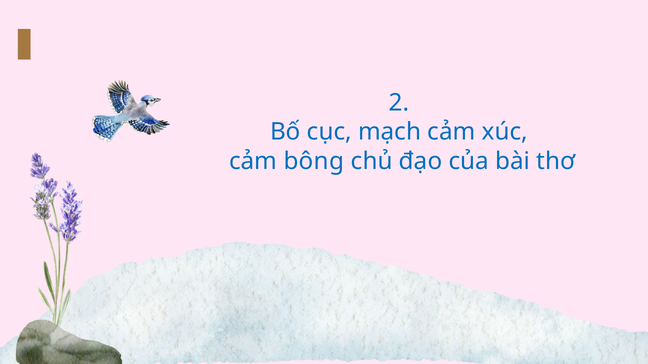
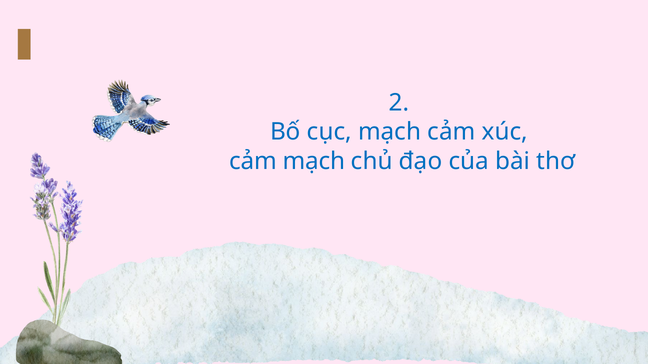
cảm bông: bông -> mạch
